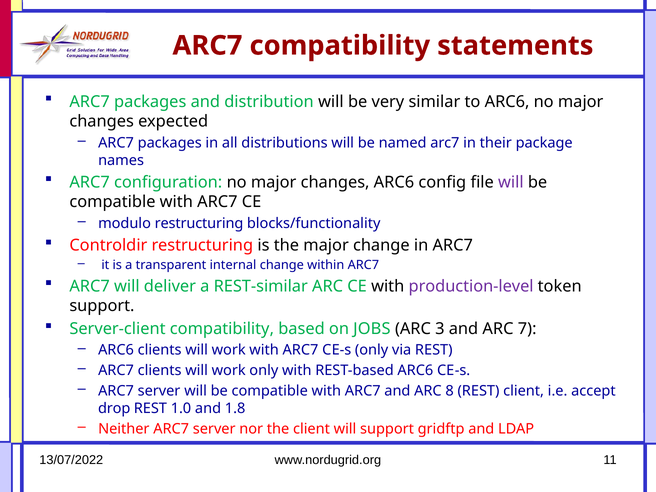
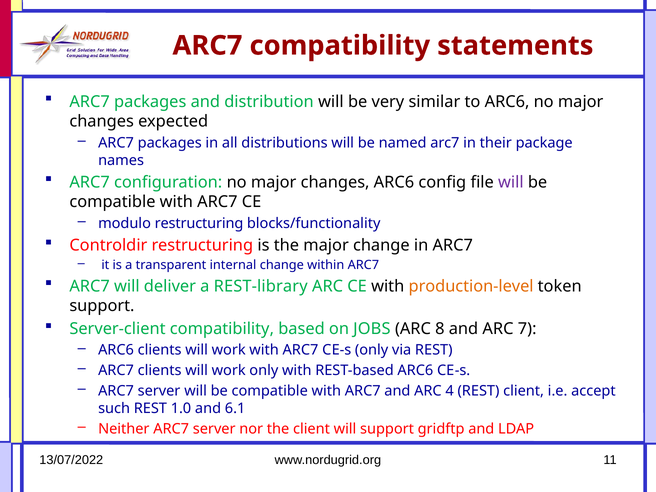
REST-similar: REST-similar -> REST-library
production-level colour: purple -> orange
3: 3 -> 8
8: 8 -> 4
drop: drop -> such
1.8: 1.8 -> 6.1
